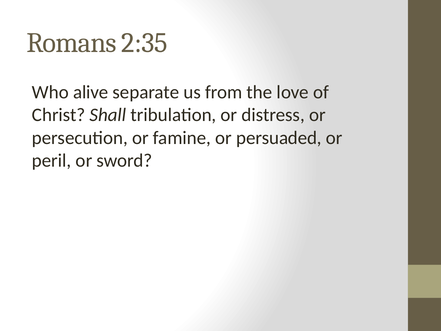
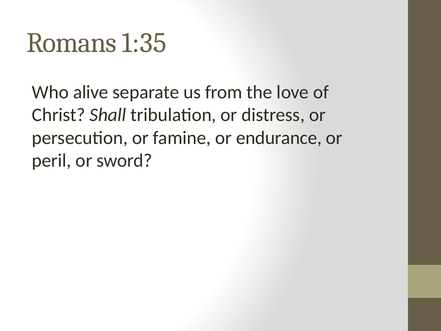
2:35: 2:35 -> 1:35
persuaded: persuaded -> endurance
